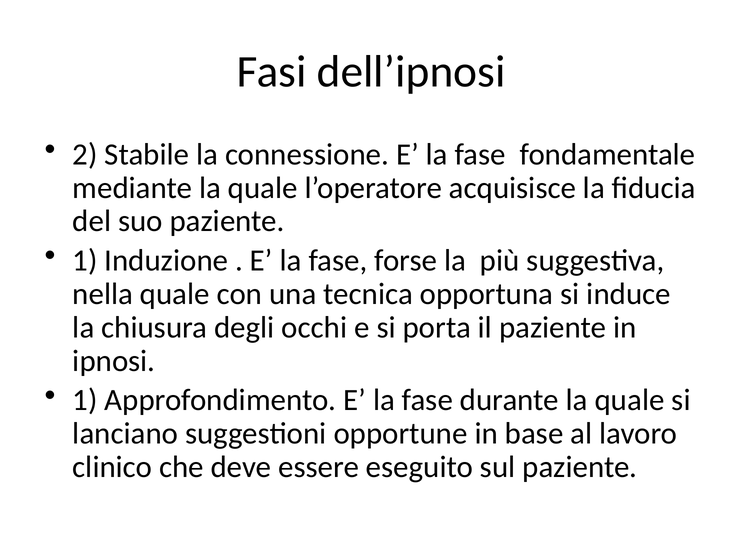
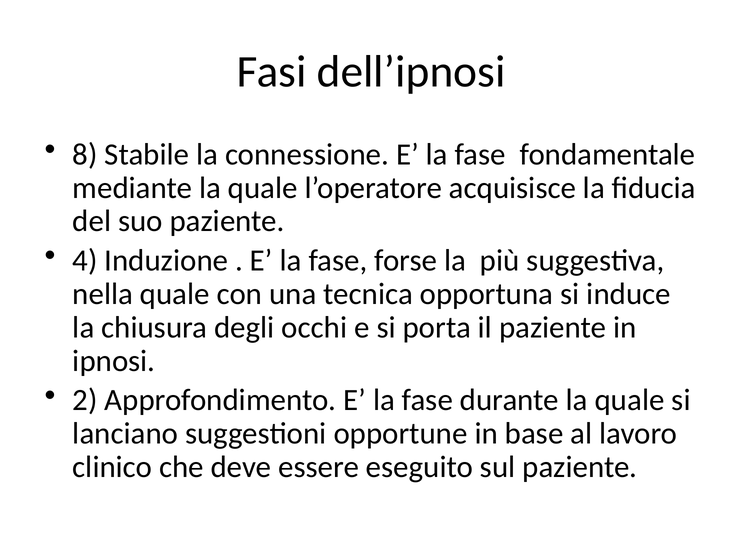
2: 2 -> 8
1 at (85, 261): 1 -> 4
1 at (85, 400): 1 -> 2
